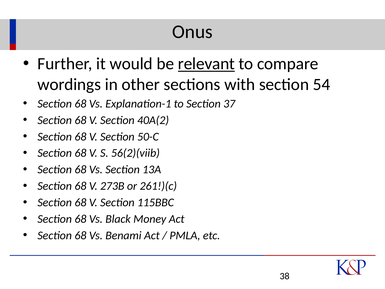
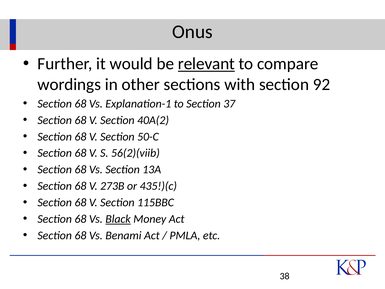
54: 54 -> 92
261!)(c: 261!)(c -> 435!)(c
Black underline: none -> present
